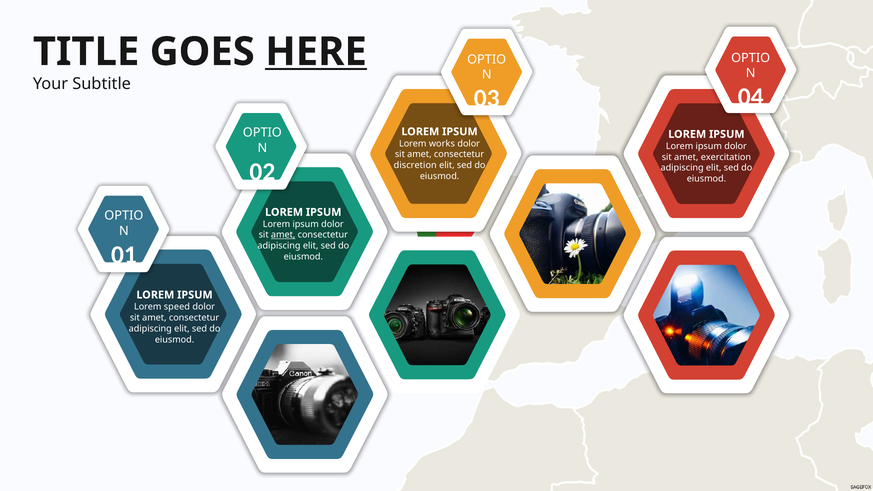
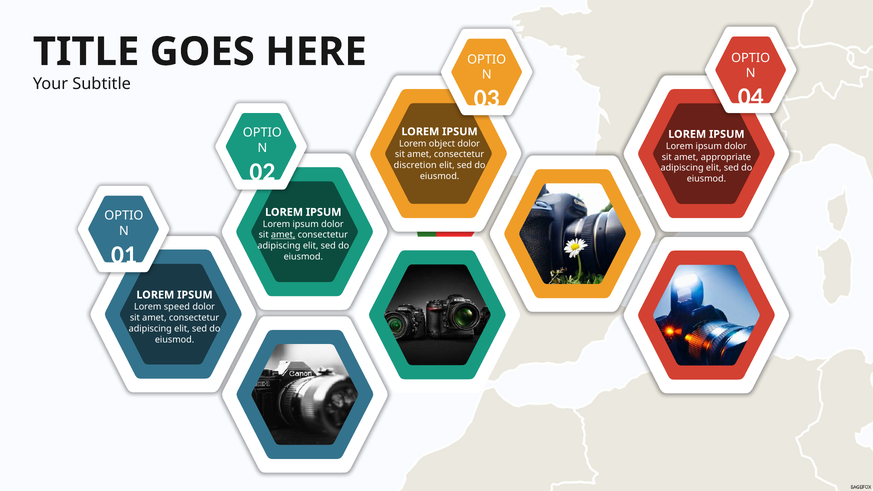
HERE underline: present -> none
works: works -> object
exercitation: exercitation -> appropriate
